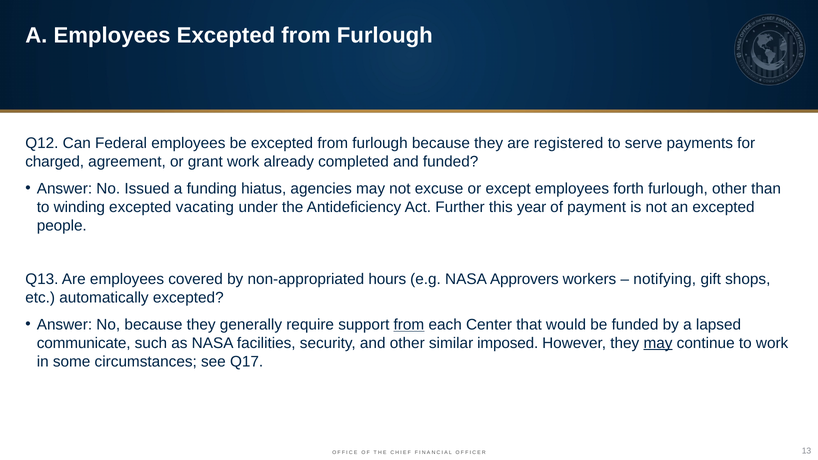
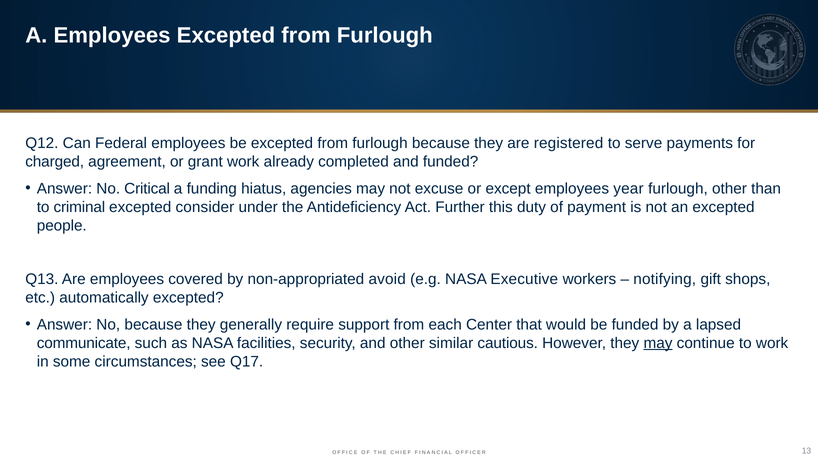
Issued: Issued -> Critical
forth: forth -> year
winding: winding -> criminal
vacating: vacating -> consider
year: year -> duty
hours: hours -> avoid
Approvers: Approvers -> Executive
from at (409, 325) underline: present -> none
imposed: imposed -> cautious
